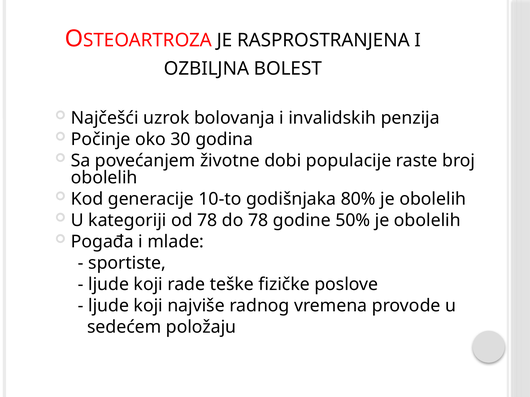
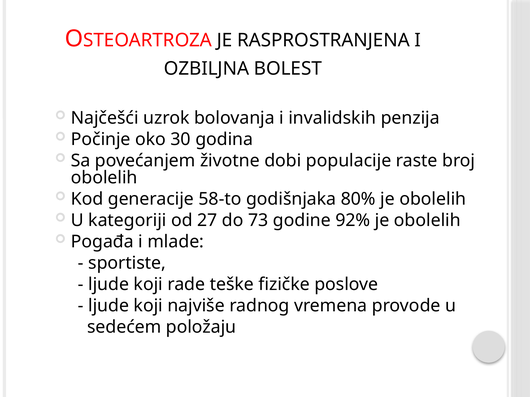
10-to: 10-to -> 58-to
od 78: 78 -> 27
do 78: 78 -> 73
50%: 50% -> 92%
